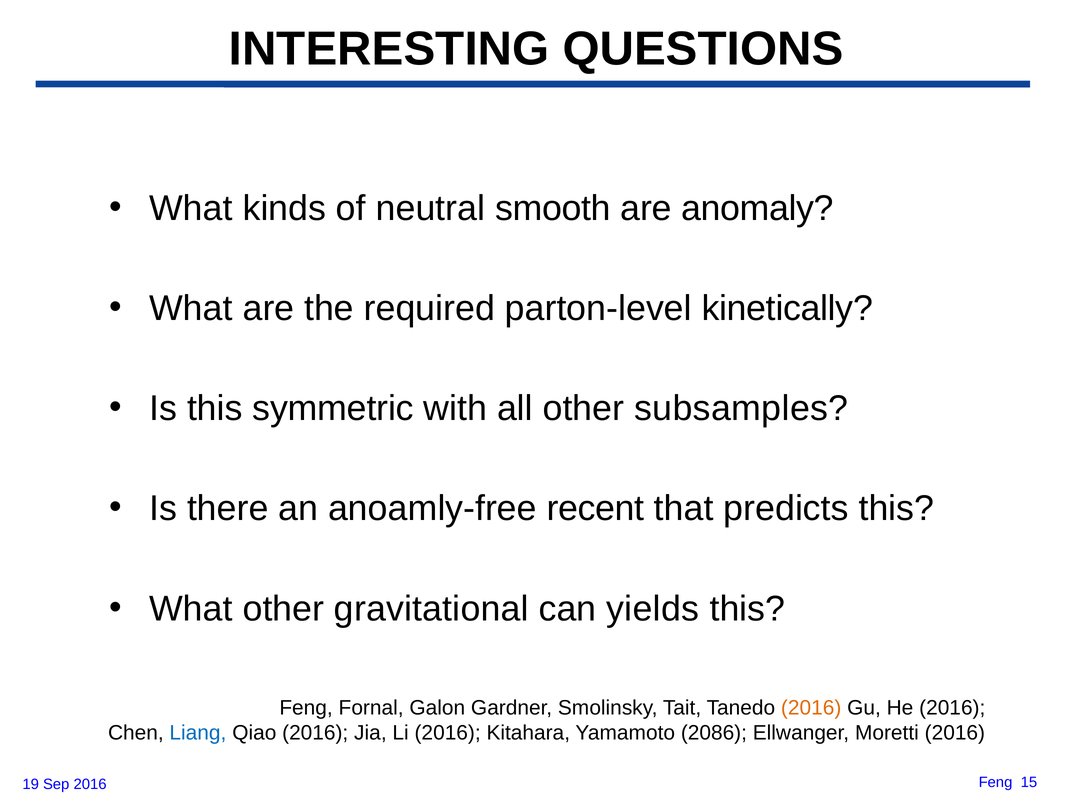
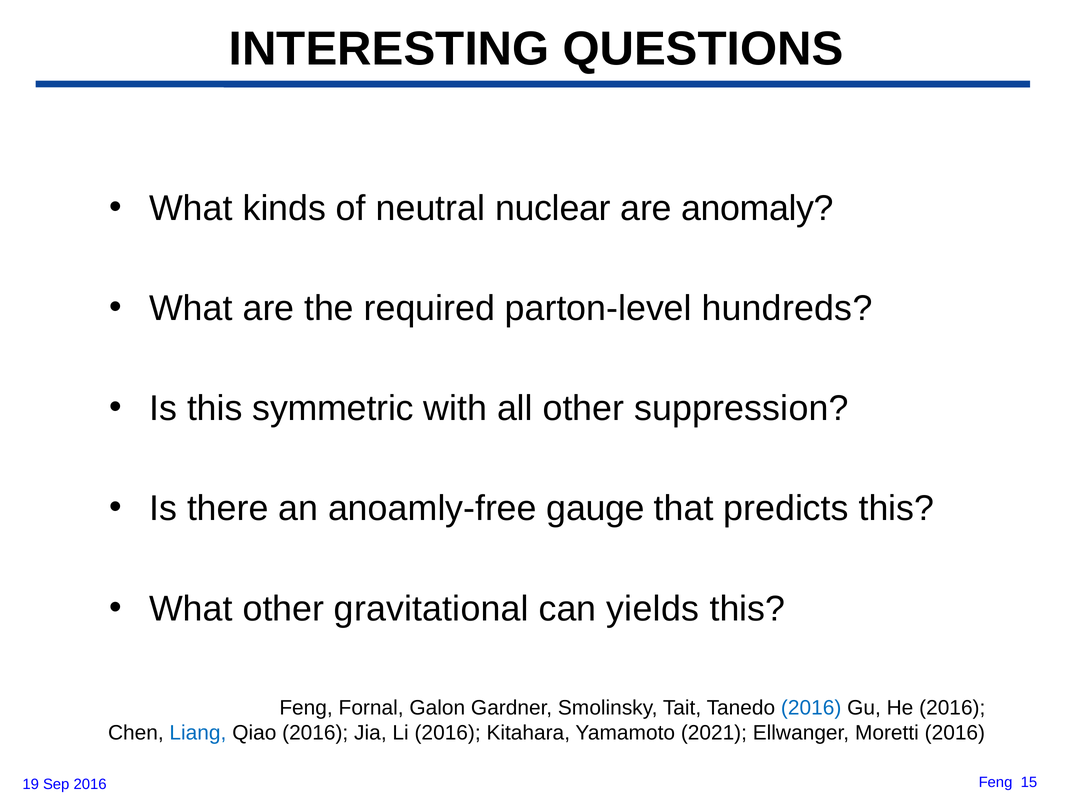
smooth: smooth -> nuclear
kinetically: kinetically -> hundreds
subsamples: subsamples -> suppression
recent: recent -> gauge
2016 at (811, 708) colour: orange -> blue
2086: 2086 -> 2021
